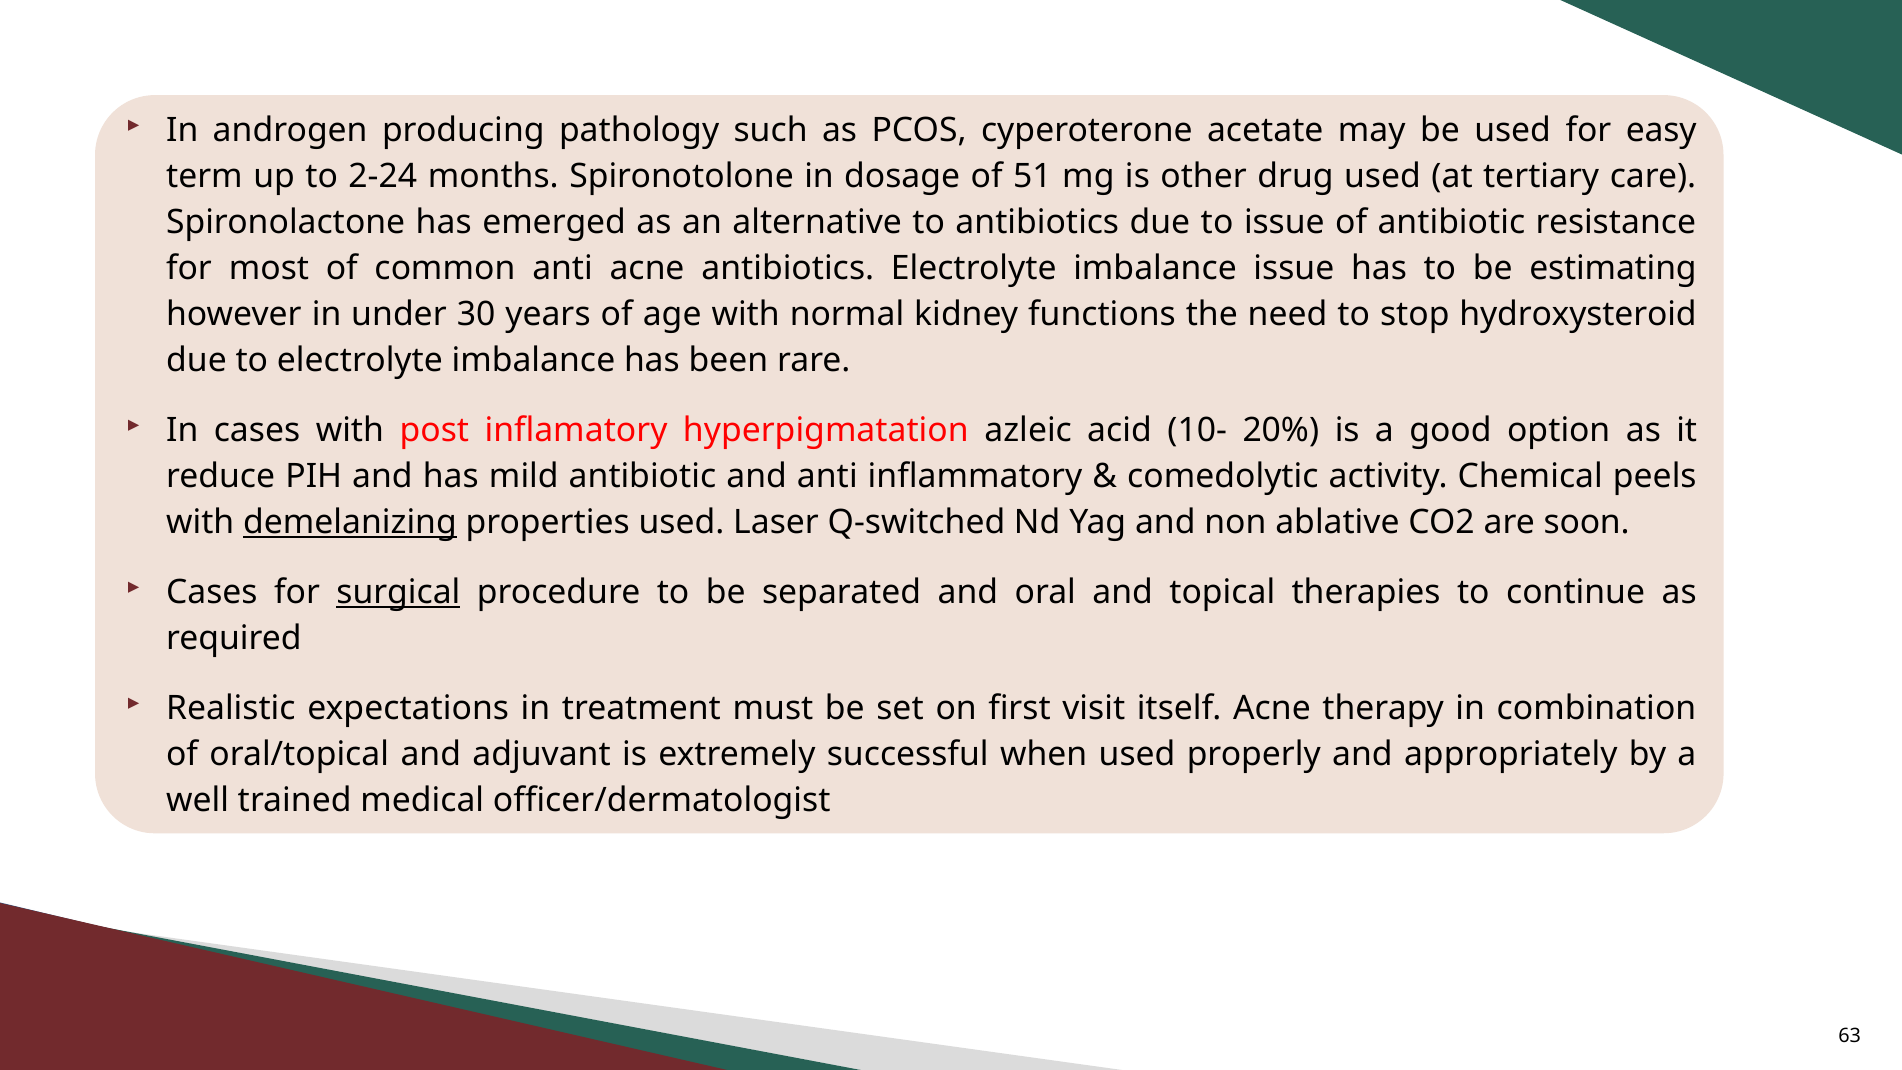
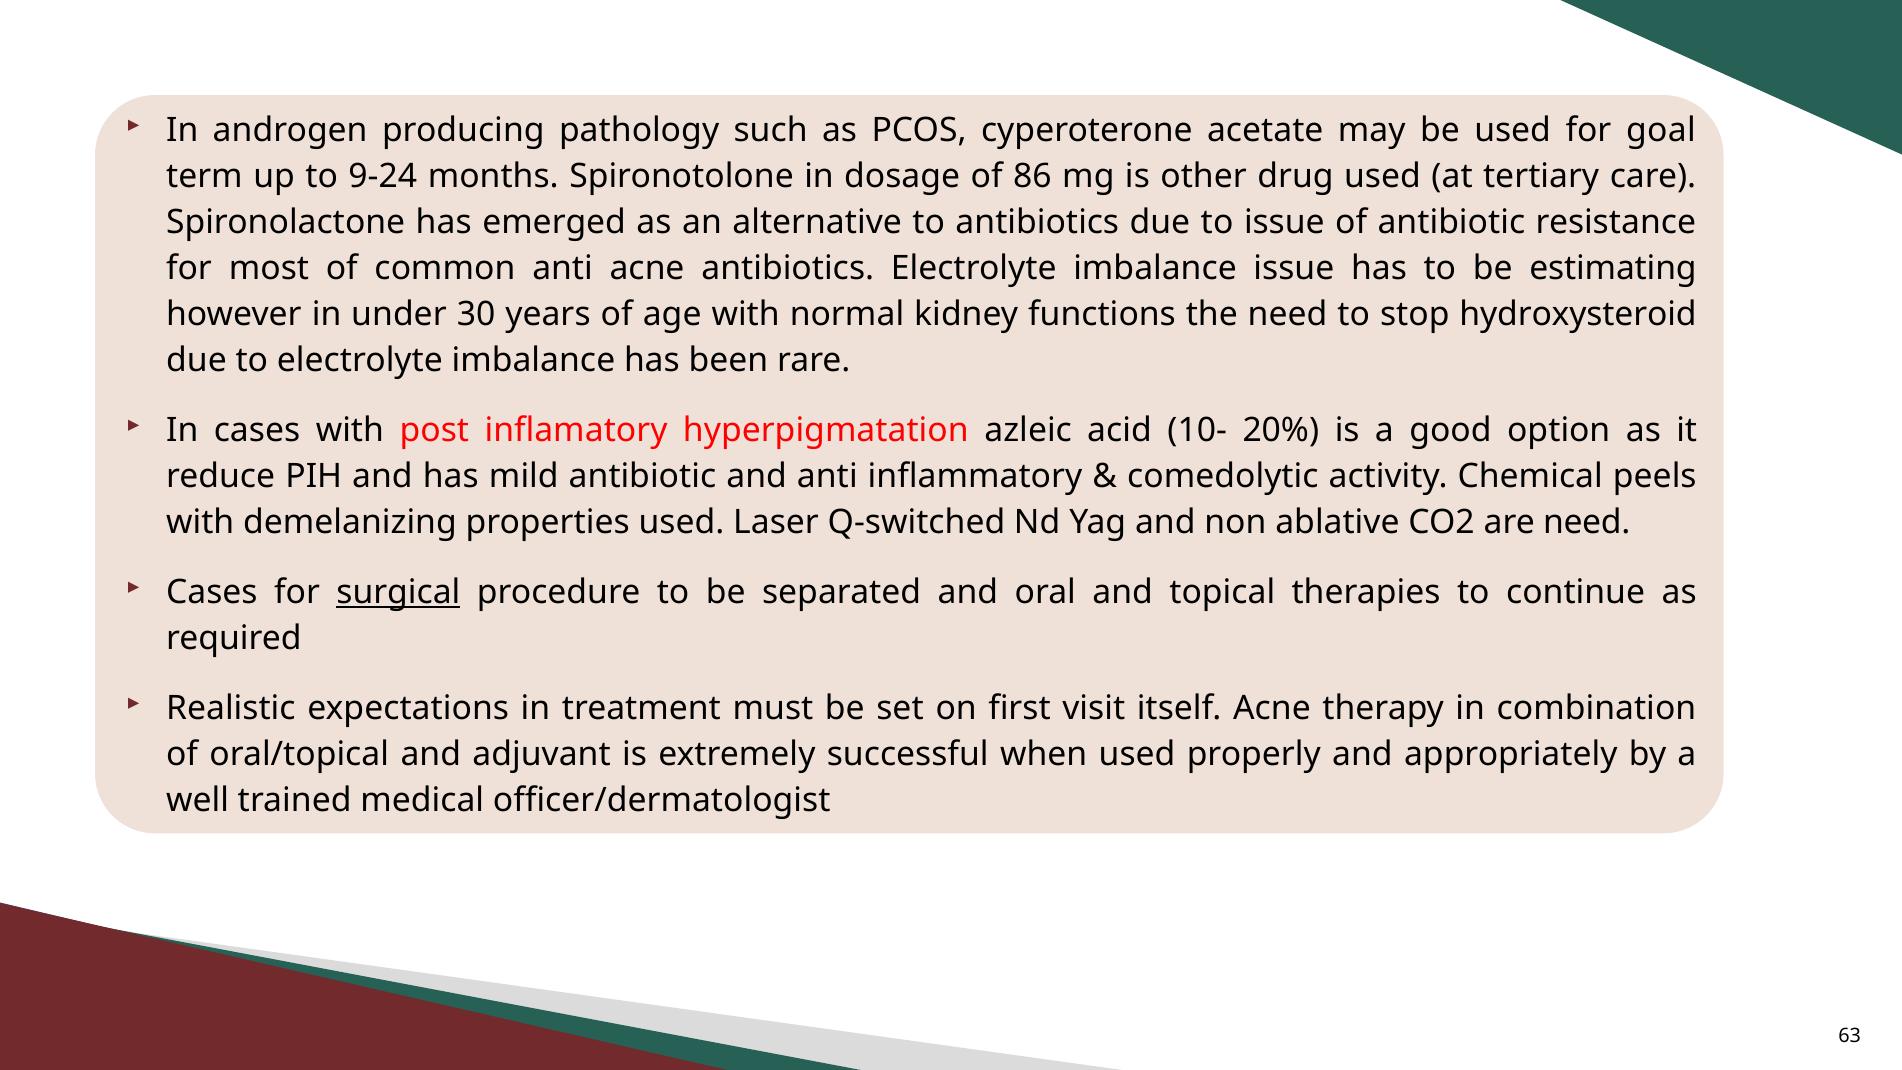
easy: easy -> goal
2-24: 2-24 -> 9-24
51: 51 -> 86
demelanizing underline: present -> none
are soon: soon -> need
